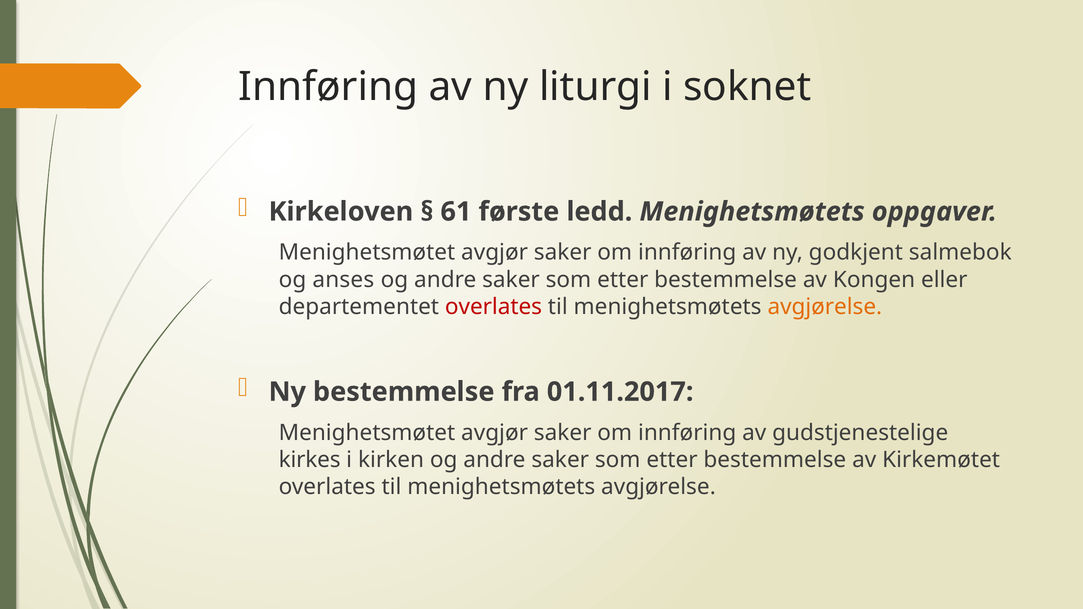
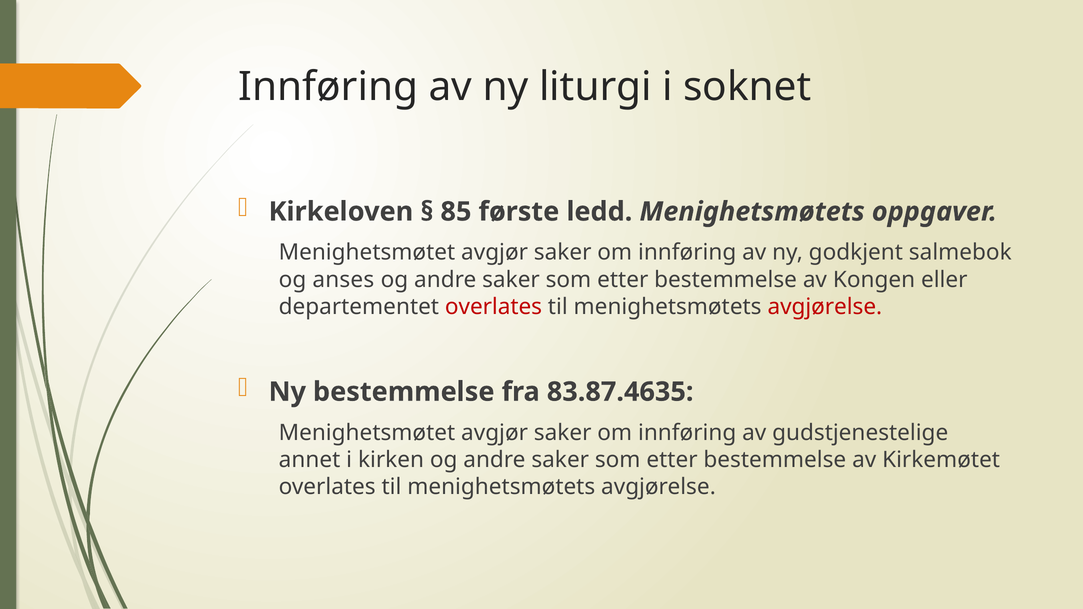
61: 61 -> 85
avgjørelse at (825, 307) colour: orange -> red
01.11.2017: 01.11.2017 -> 83.87.4635
kirkes: kirkes -> annet
